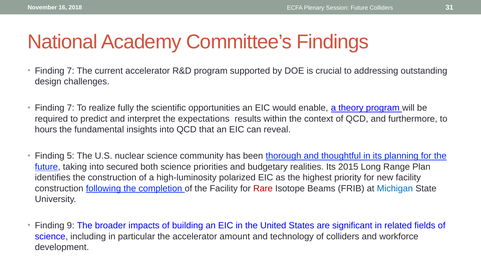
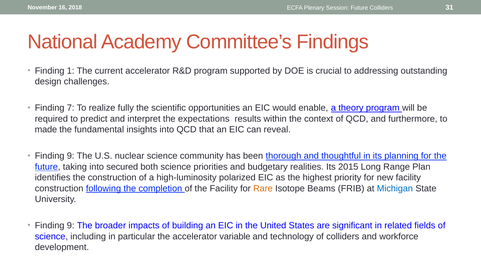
7 at (71, 71): 7 -> 1
hours: hours -> made
5 at (71, 156): 5 -> 9
Rare colour: red -> orange
amount: amount -> variable
